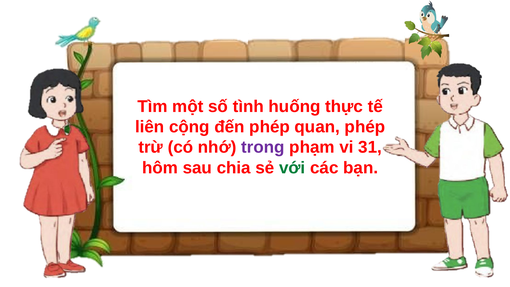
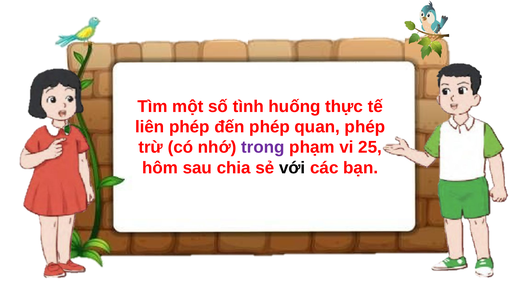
liên cộng: cộng -> phép
31: 31 -> 25
với colour: green -> black
